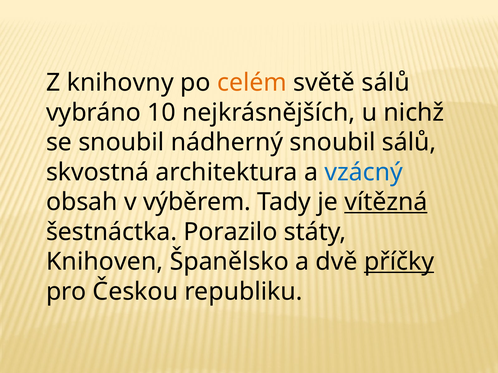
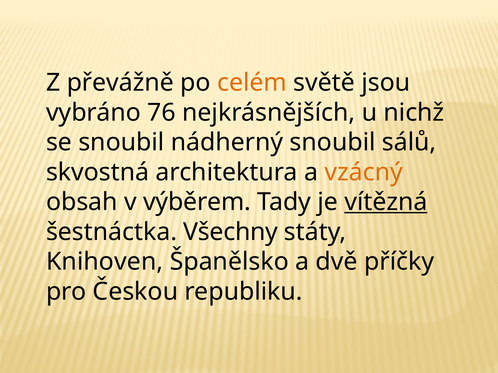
knihovny: knihovny -> převážně
světě sálů: sálů -> jsou
10: 10 -> 76
vzácný colour: blue -> orange
Porazilo: Porazilo -> Všechny
příčky underline: present -> none
